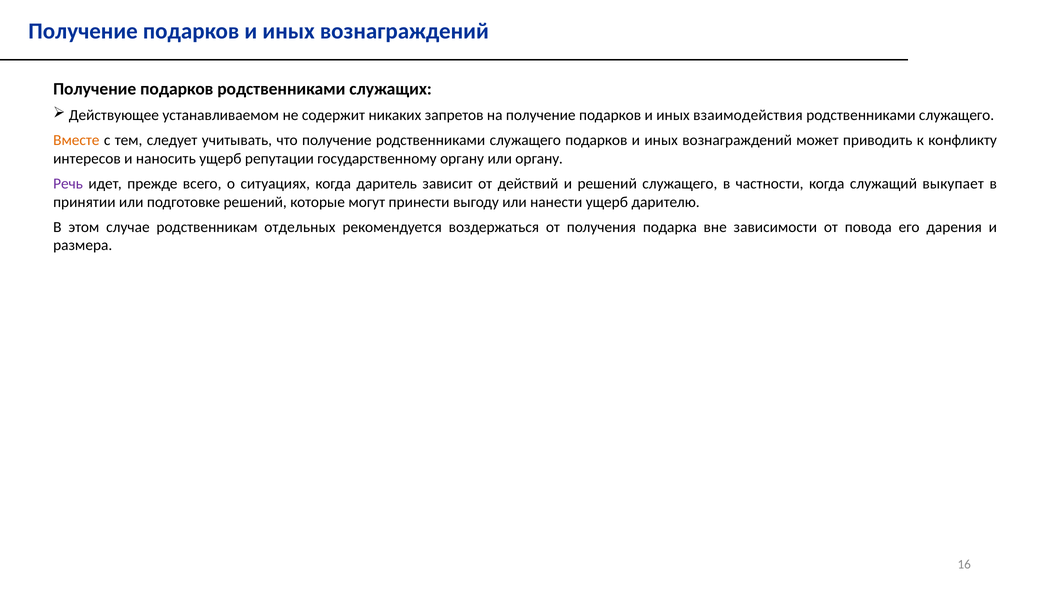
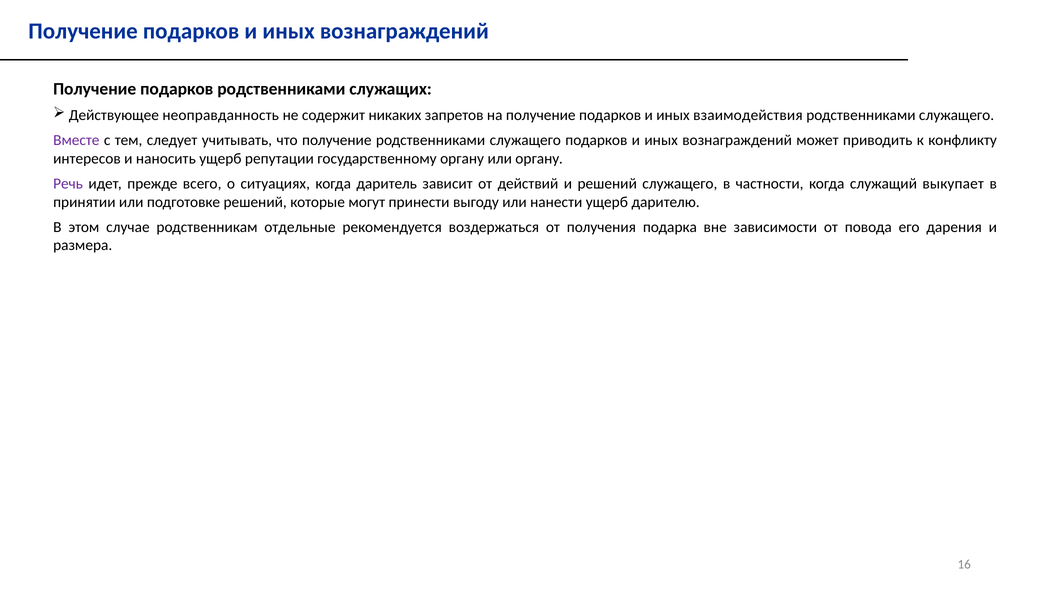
устанавливаемом: устанавливаемом -> неоправданность
Вместе colour: orange -> purple
отдельных: отдельных -> отдельные
